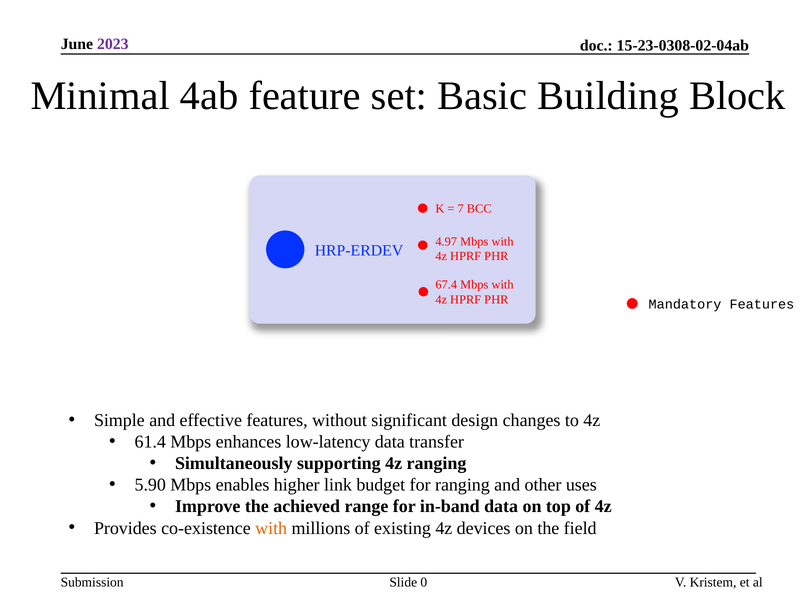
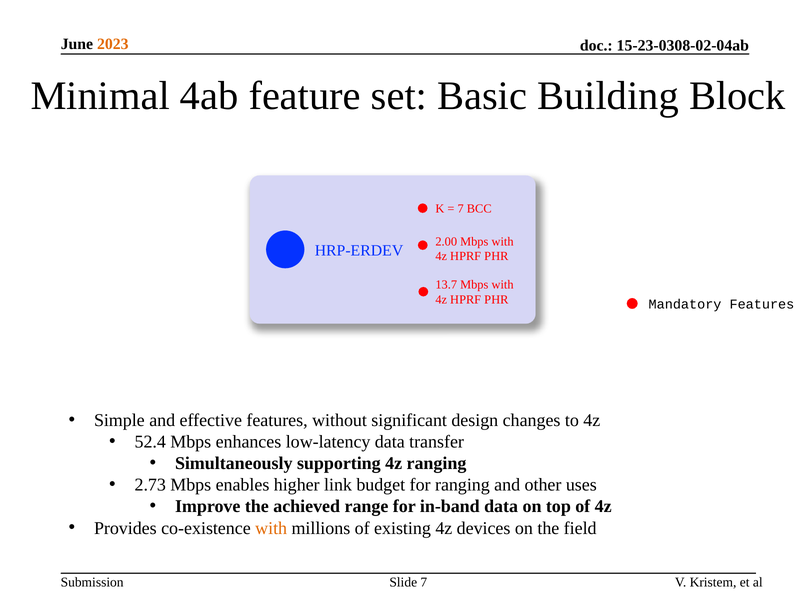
2023 colour: purple -> orange
4.97: 4.97 -> 2.00
67.4: 67.4 -> 13.7
61.4: 61.4 -> 52.4
5.90: 5.90 -> 2.73
Slide 0: 0 -> 7
